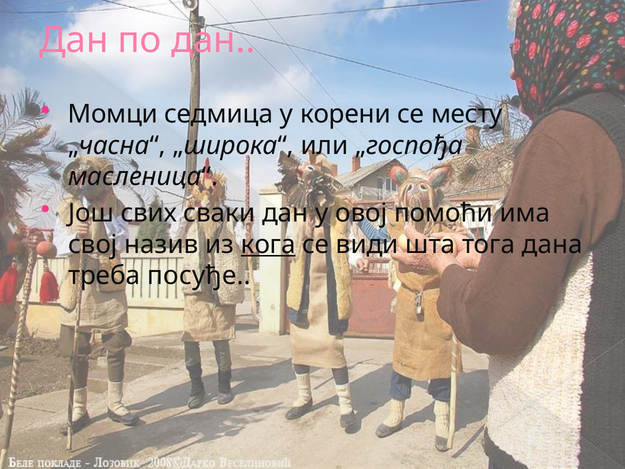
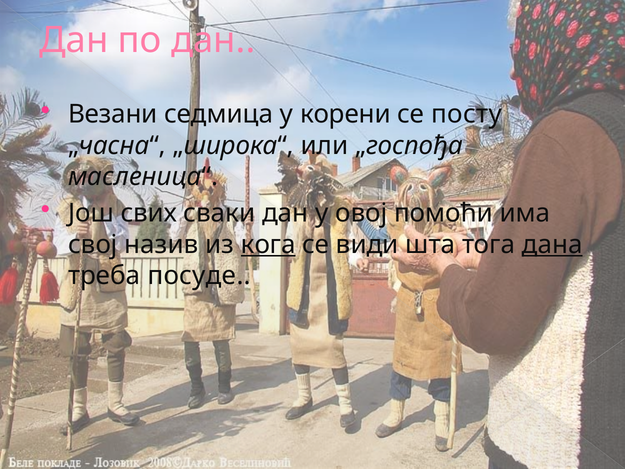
Момци: Момци -> Везани
месту: месту -> посту
дана underline: none -> present
посуђе: посуђе -> посуде
